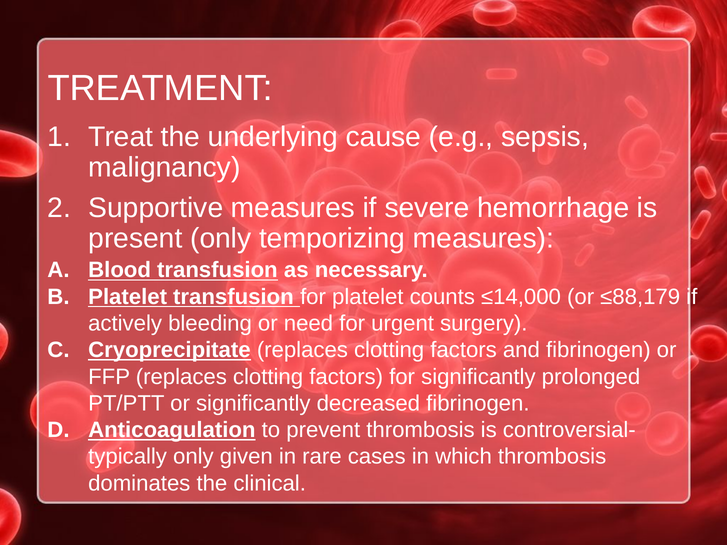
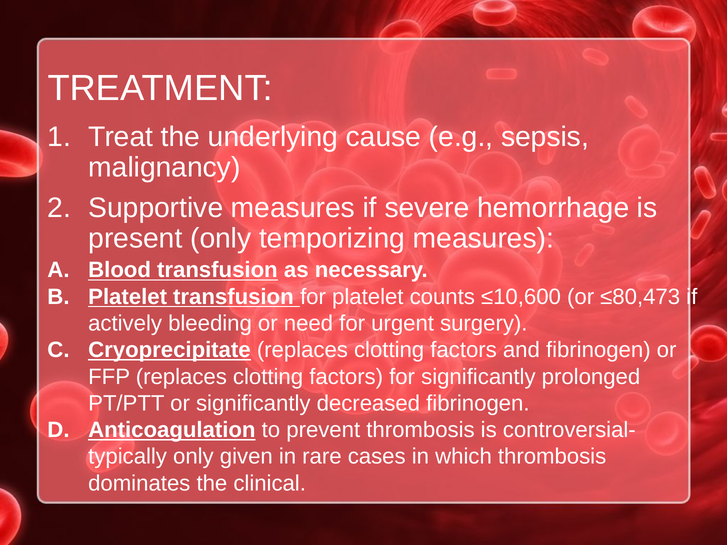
≤14,000: ≤14,000 -> ≤10,600
≤88,179: ≤88,179 -> ≤80,473
